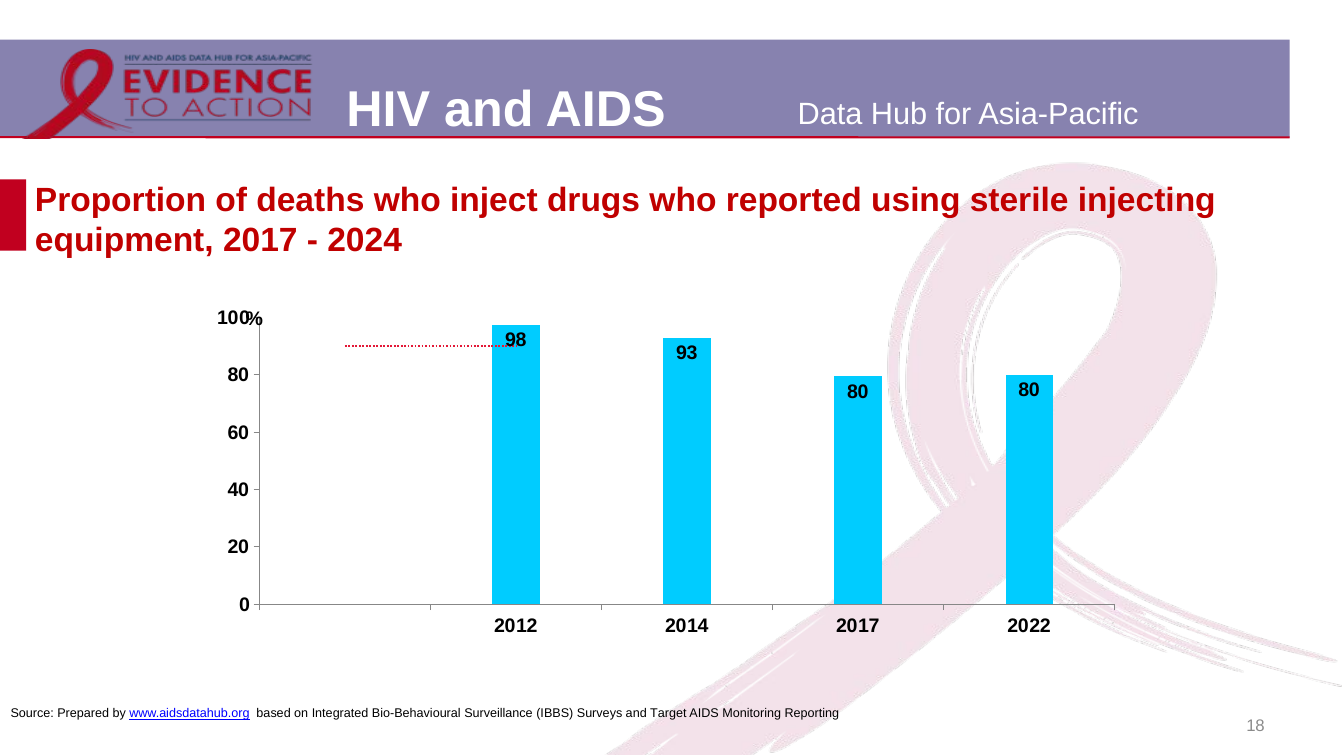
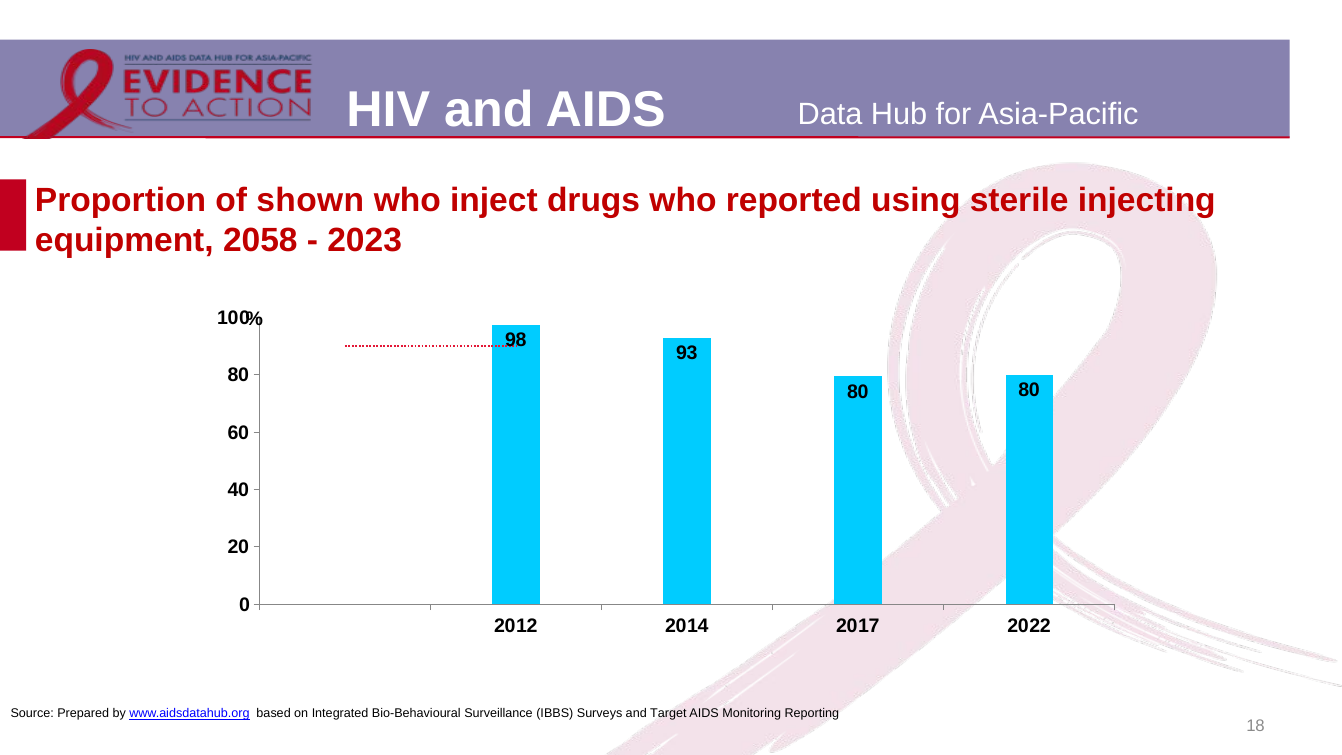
deaths: deaths -> shown
equipment 2017: 2017 -> 2058
2024: 2024 -> 2023
